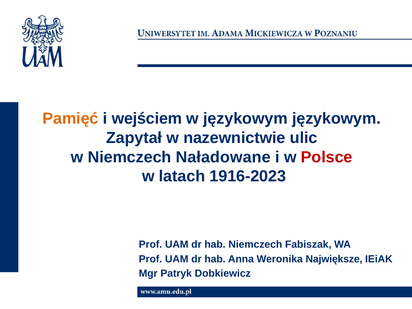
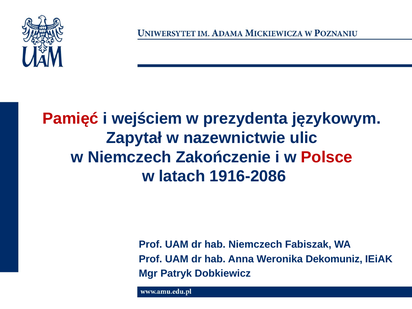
Pamięć colour: orange -> red
w językowym: językowym -> prezydenta
Naładowane: Naładowane -> Zakończenie
1916-2023: 1916-2023 -> 1916-2086
Największe: Największe -> Dekomuniz
